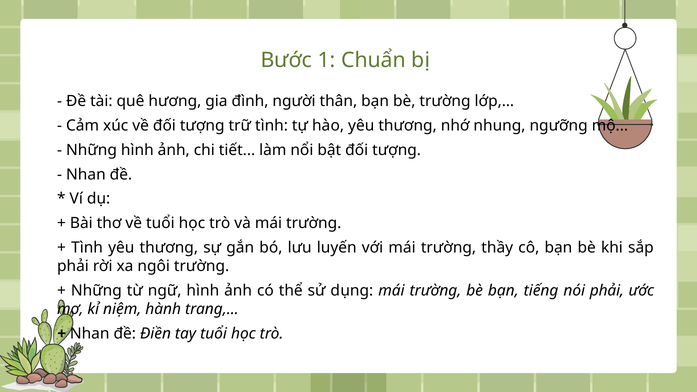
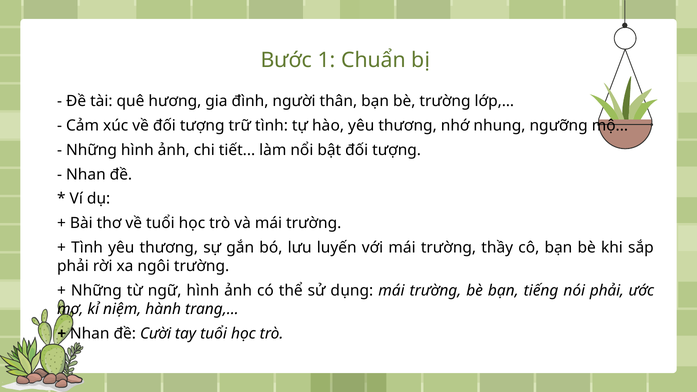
Điền: Điền -> Cười
